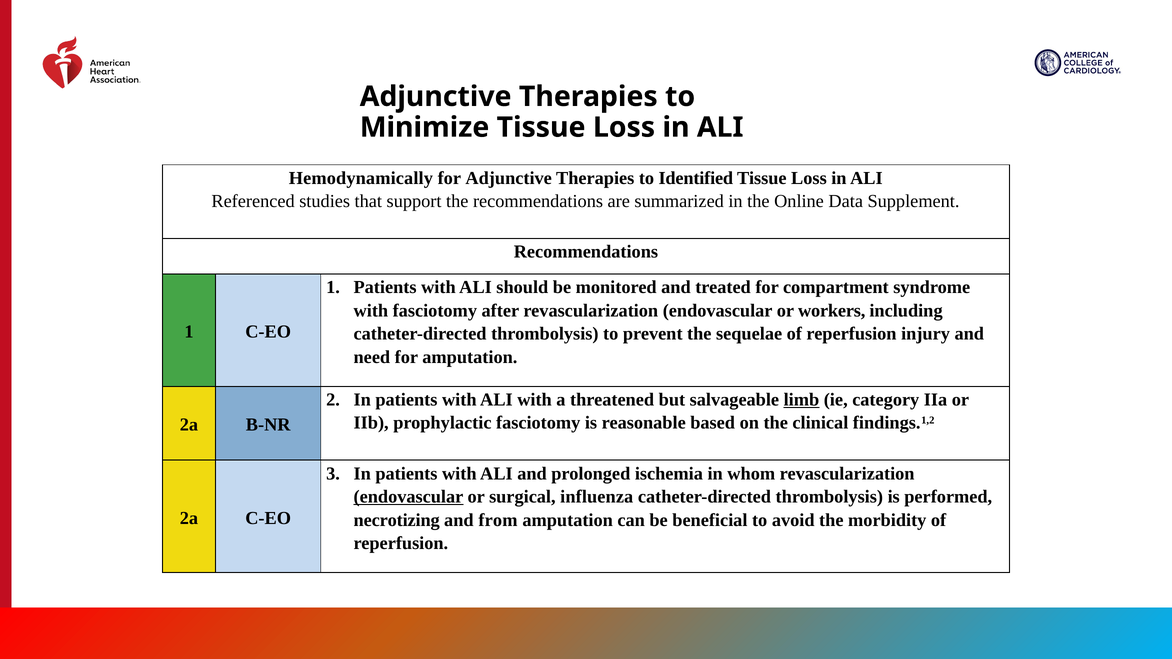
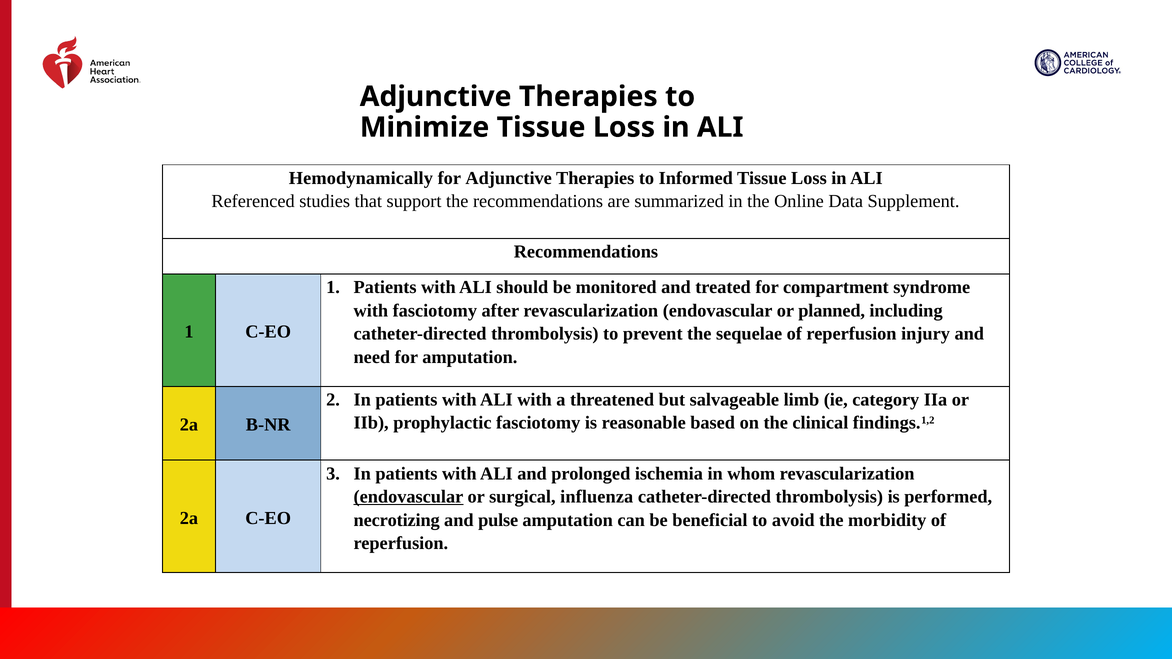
Identified: Identified -> Informed
workers: workers -> planned
limb underline: present -> none
from: from -> pulse
